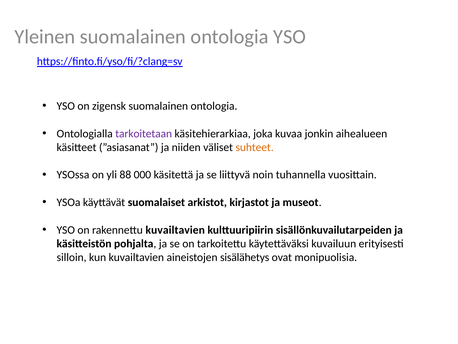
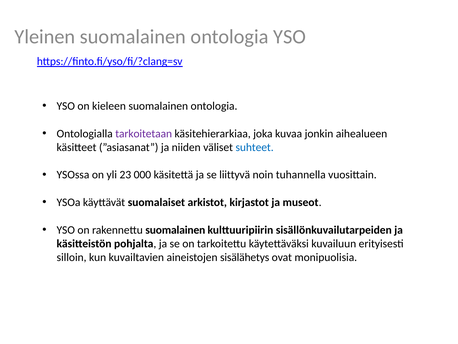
zigensk: zigensk -> kieleen
suhteet colour: orange -> blue
88: 88 -> 23
rakennettu kuvailtavien: kuvailtavien -> suomalainen
